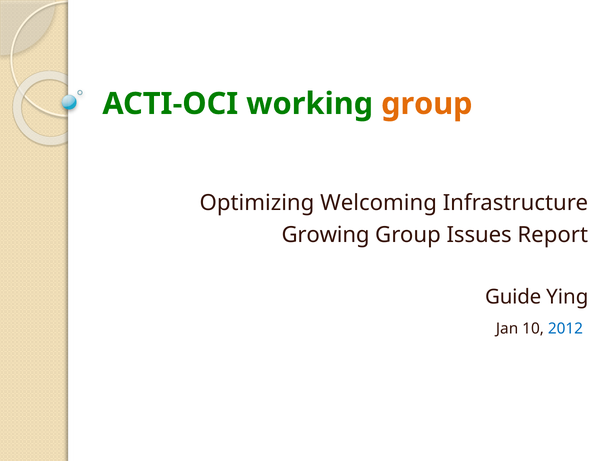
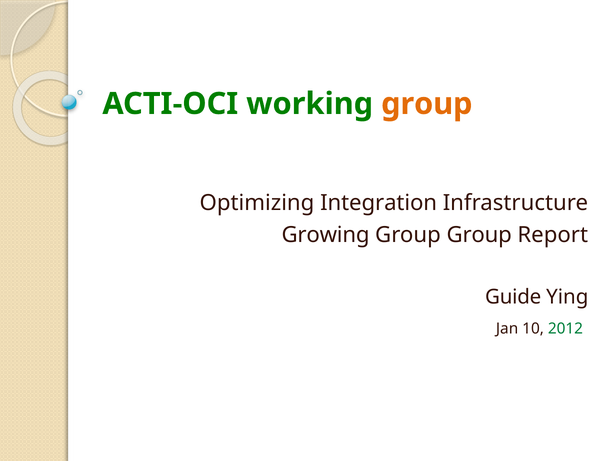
Welcoming: Welcoming -> Integration
Group Issues: Issues -> Group
2012 colour: blue -> green
